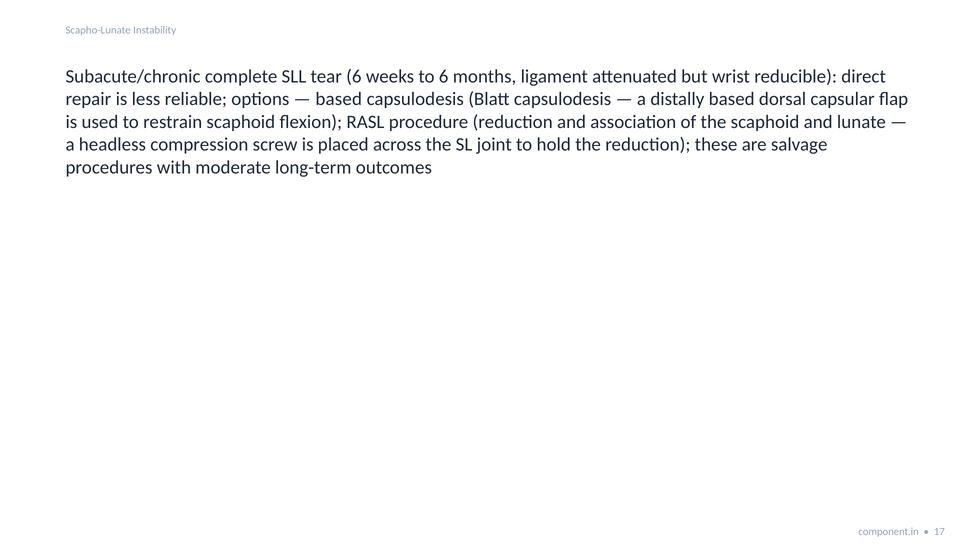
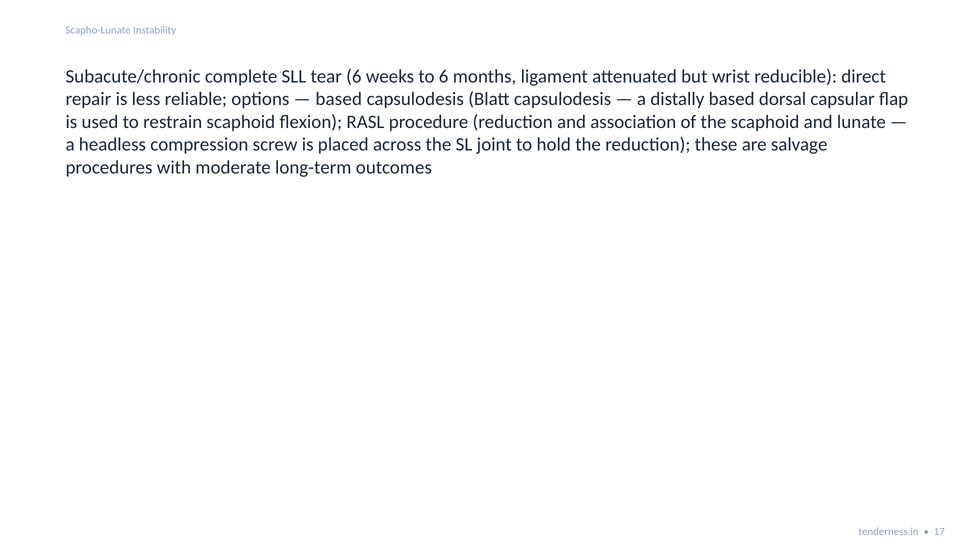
component.in: component.in -> tenderness.in
